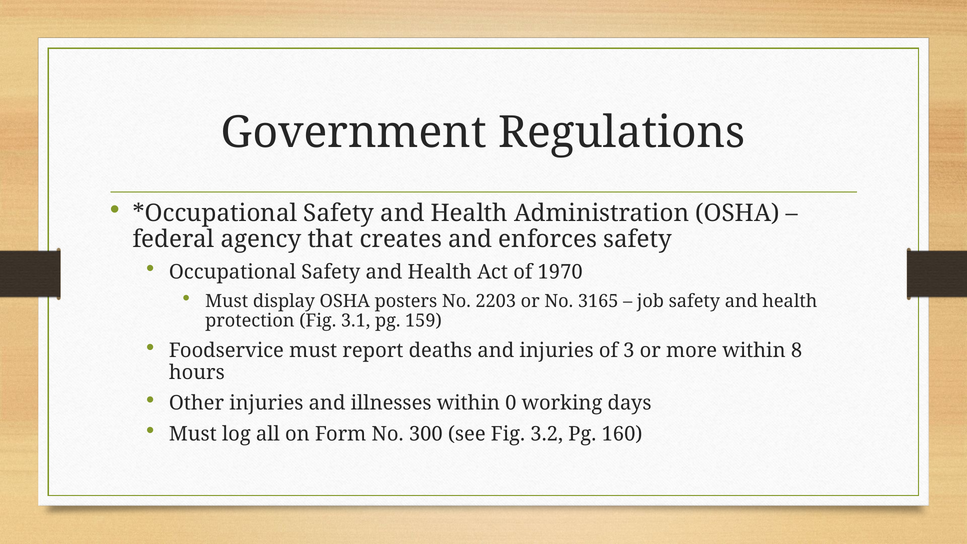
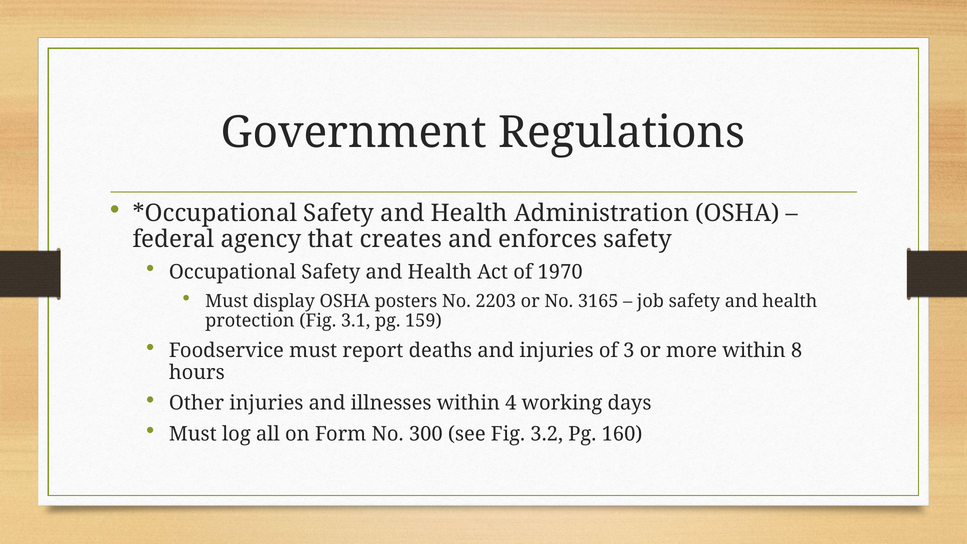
0: 0 -> 4
